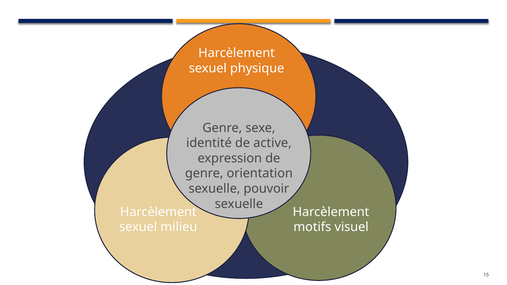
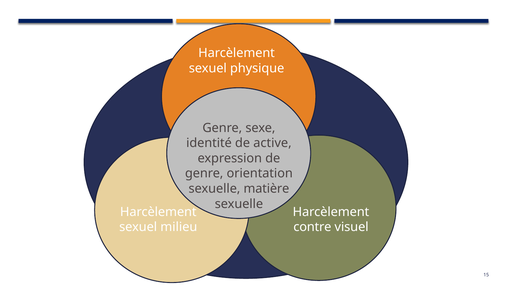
pouvoir: pouvoir -> matière
motifs: motifs -> contre
